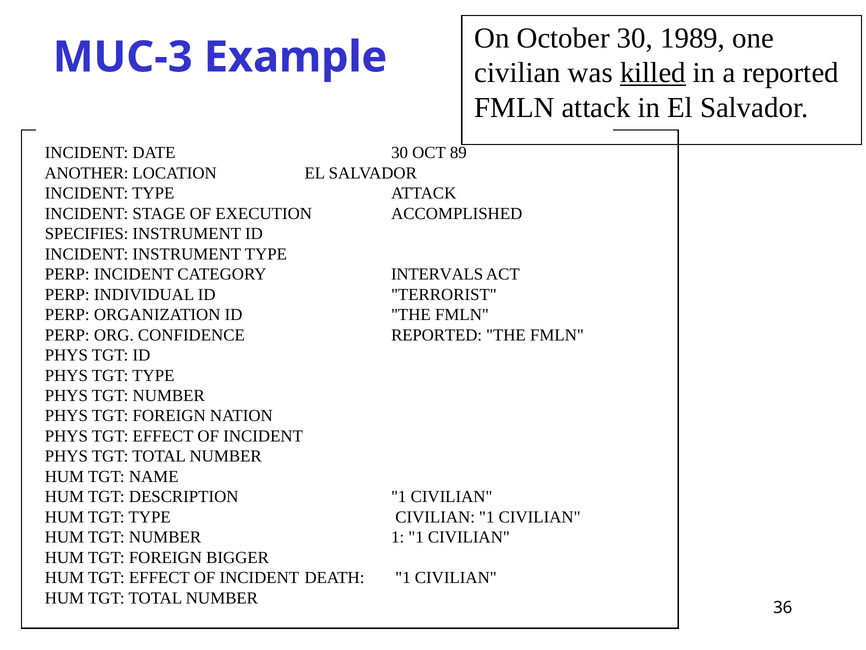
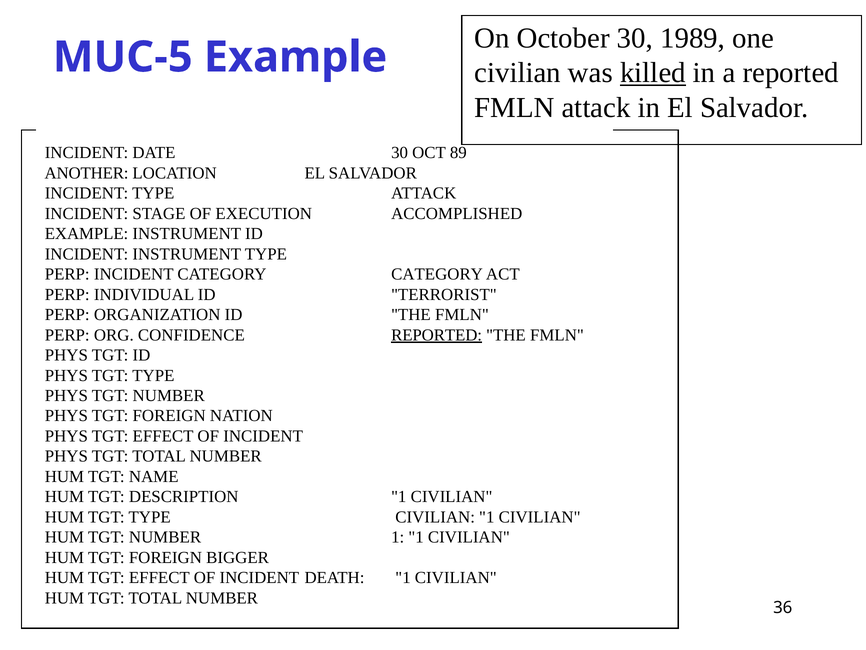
MUC-3: MUC-3 -> MUC-5
SPECIFIES at (87, 234): SPECIFIES -> EXAMPLE
CATEGORY INTERVALS: INTERVALS -> CATEGORY
REPORTED at (437, 335) underline: none -> present
